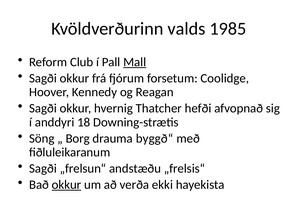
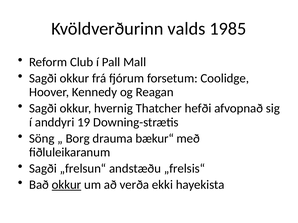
Mall underline: present -> none
18: 18 -> 19
byggð“: byggð“ -> bækur“
